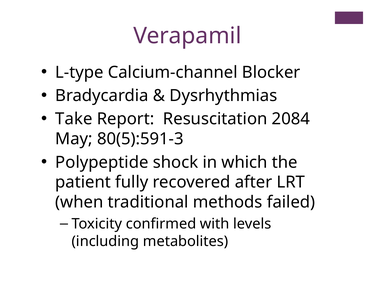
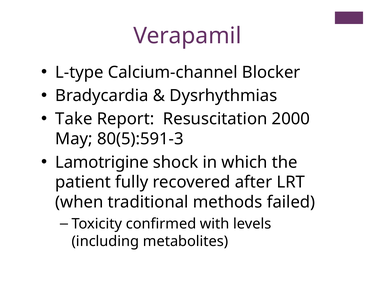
2084: 2084 -> 2000
Polypeptide: Polypeptide -> Lamotrigine
